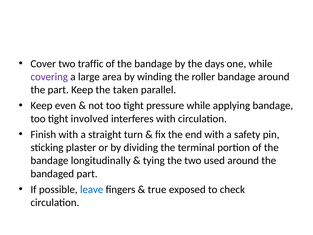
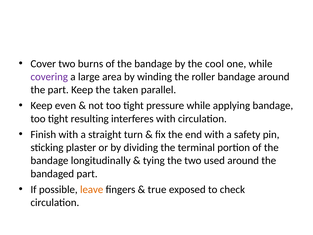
traffic: traffic -> burns
days: days -> cool
involved: involved -> resulting
leave colour: blue -> orange
